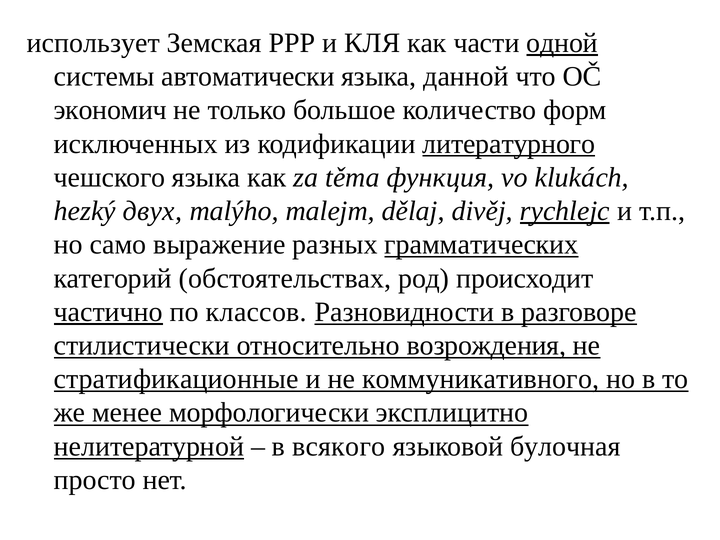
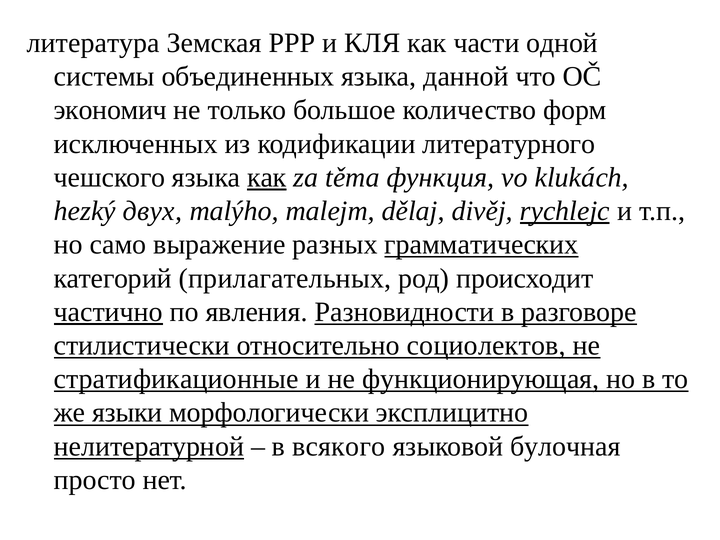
использует: использует -> литература
одной underline: present -> none
автоматически: автоматически -> объединенных
литературного underline: present -> none
как at (267, 177) underline: none -> present
обстоятельствах: обстоятельствах -> прилагательных
классов: классов -> явления
возрождения: возрождения -> социолектов
коммуникативного: коммуникативного -> функционирующая
менее: менее -> языки
